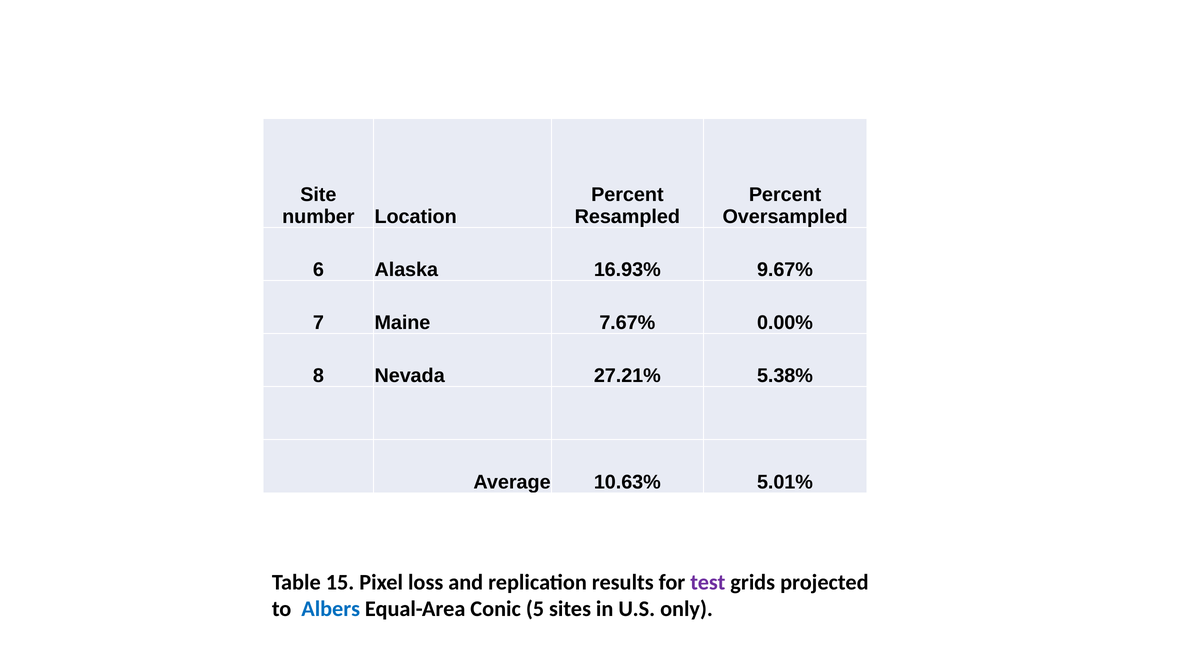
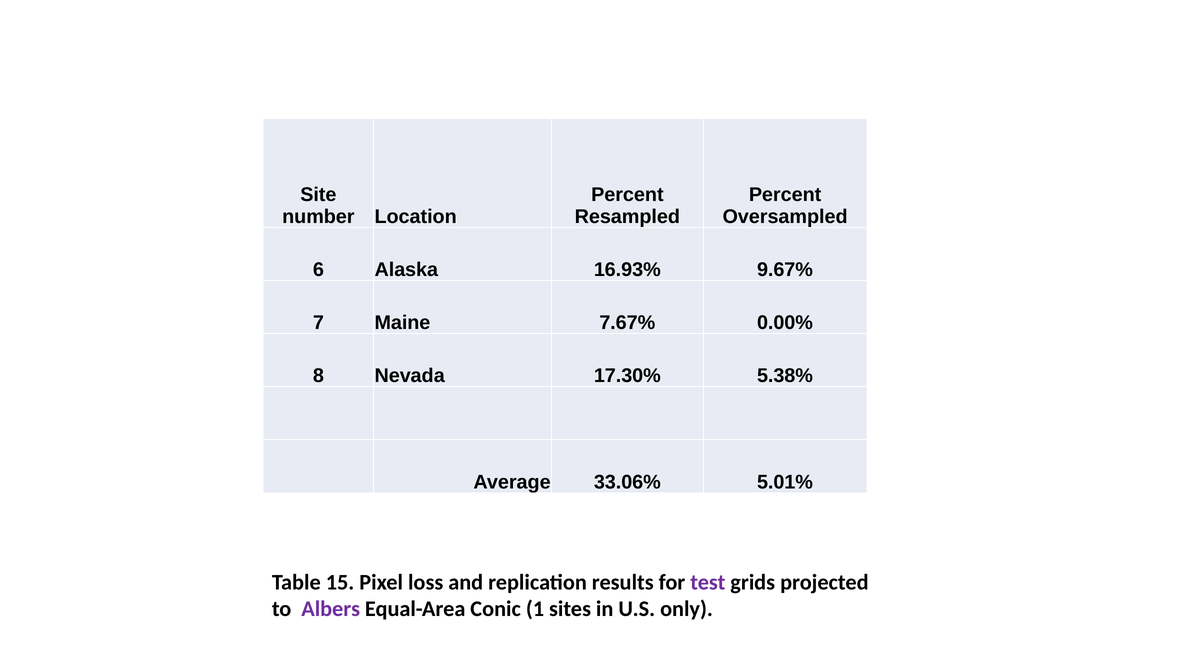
27.21%: 27.21% -> 17.30%
10.63%: 10.63% -> 33.06%
Albers colour: blue -> purple
5: 5 -> 1
